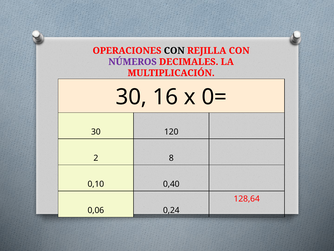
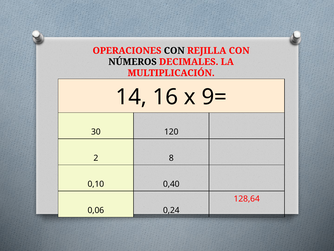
NÚMEROS colour: purple -> black
30 at (131, 97): 30 -> 14
0=: 0= -> 9=
